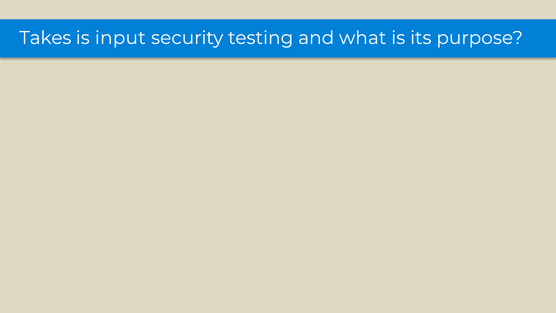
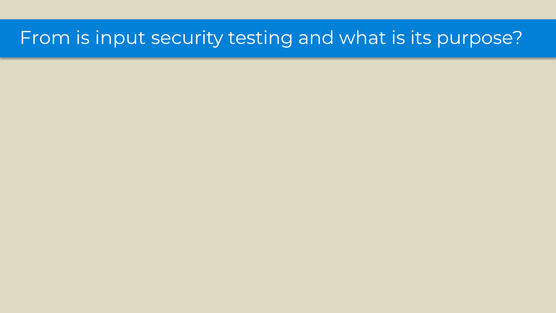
Takes: Takes -> From
